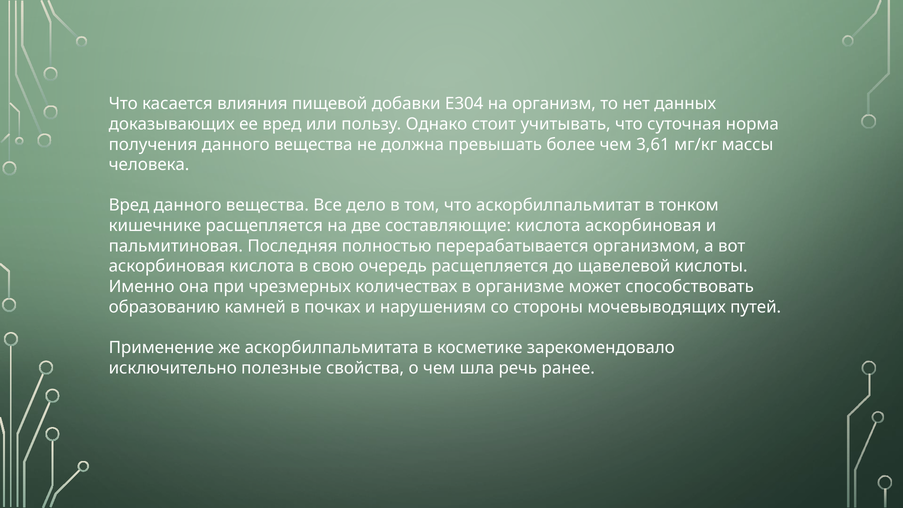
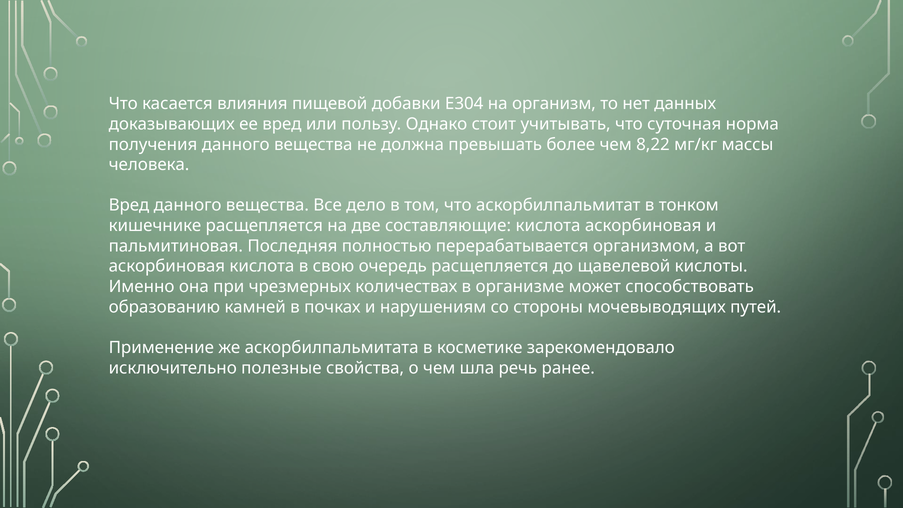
3,61: 3,61 -> 8,22
